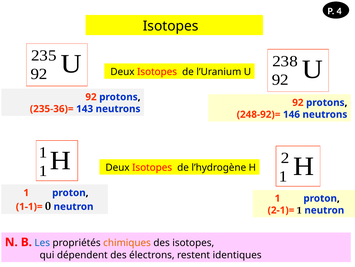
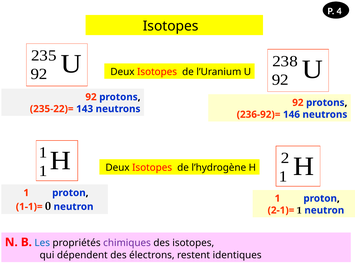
235-36)=: 235-36)= -> 235-22)=
248-92)=: 248-92)= -> 236-92)=
chimiques colour: orange -> purple
